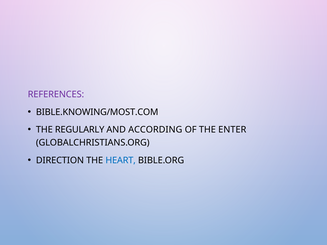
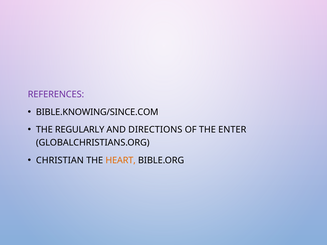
BIBLE.KNOWING/MOST.COM: BIBLE.KNOWING/MOST.COM -> BIBLE.KNOWING/SINCE.COM
ACCORDING: ACCORDING -> DIRECTIONS
DIRECTION: DIRECTION -> CHRISTIAN
HEART colour: blue -> orange
